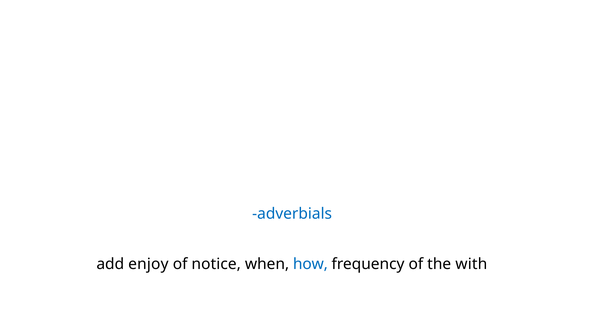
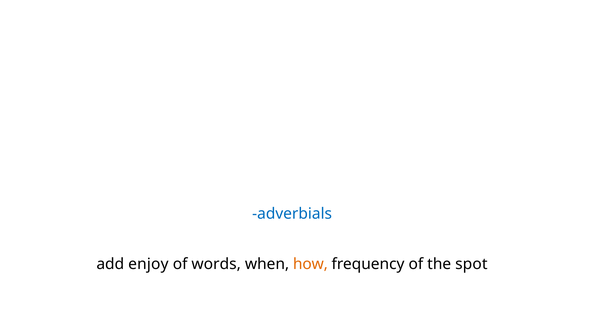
notice: notice -> words
how colour: blue -> orange
with: with -> spot
